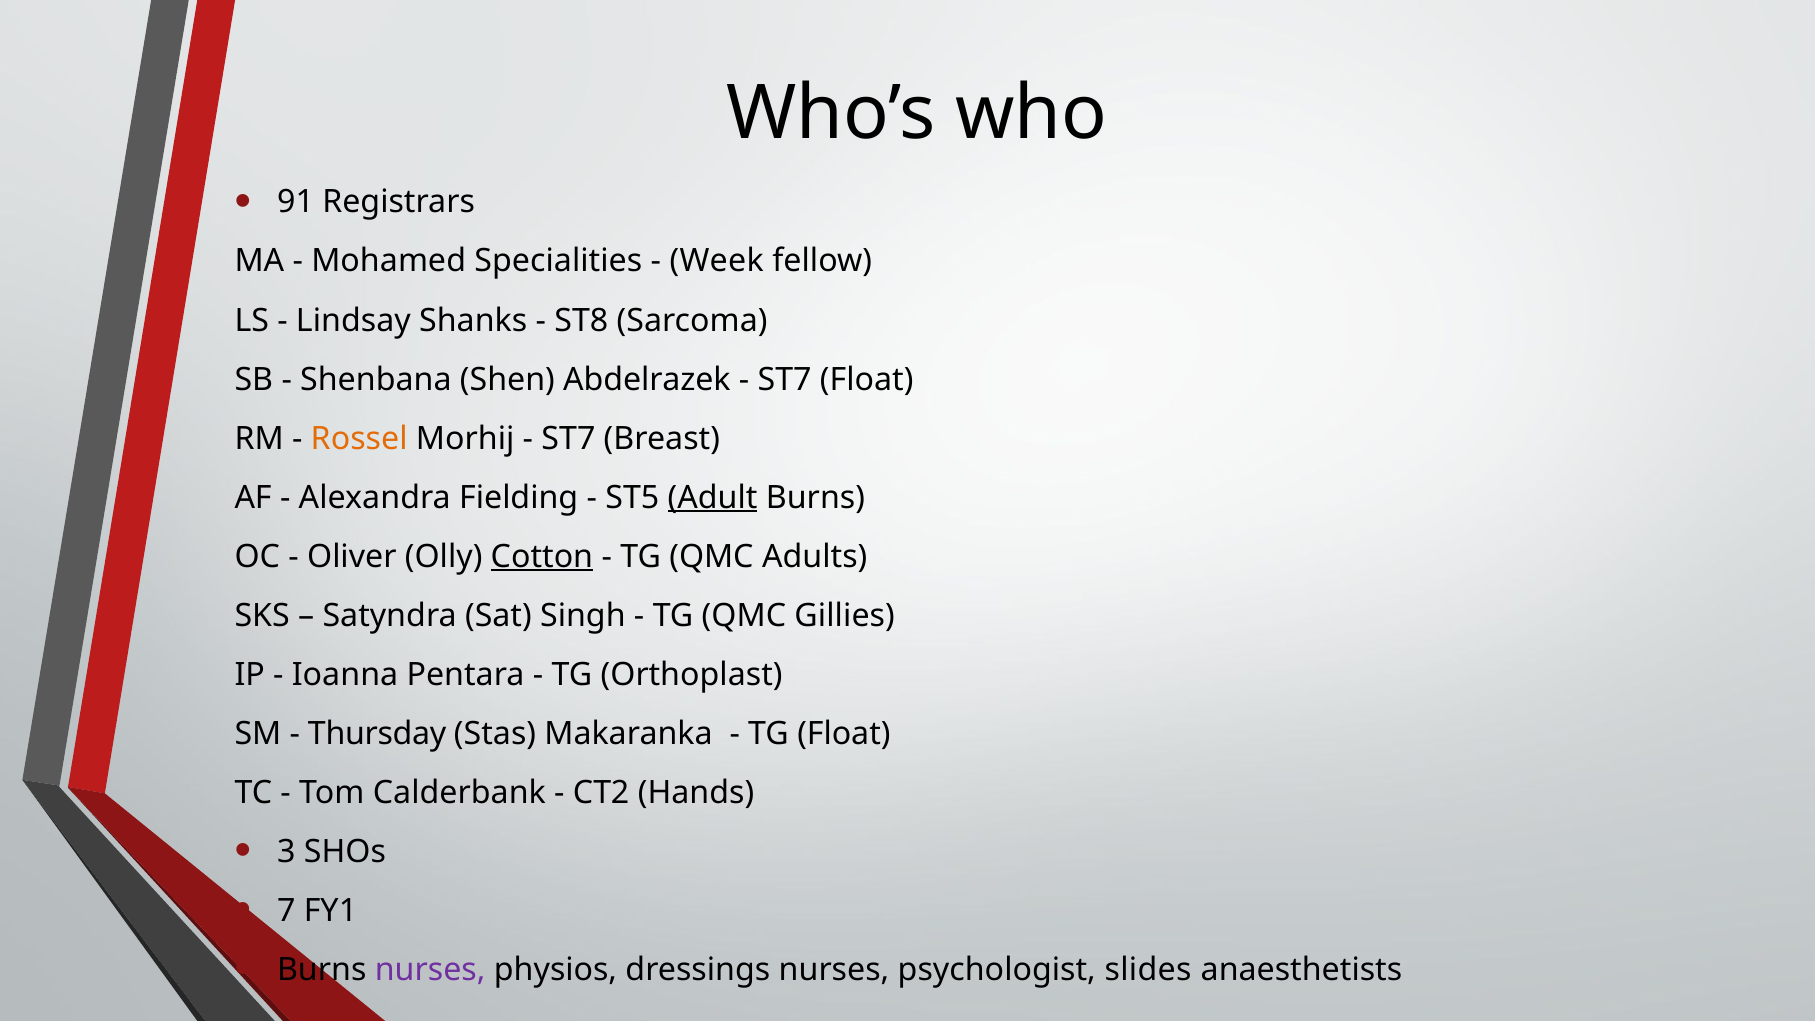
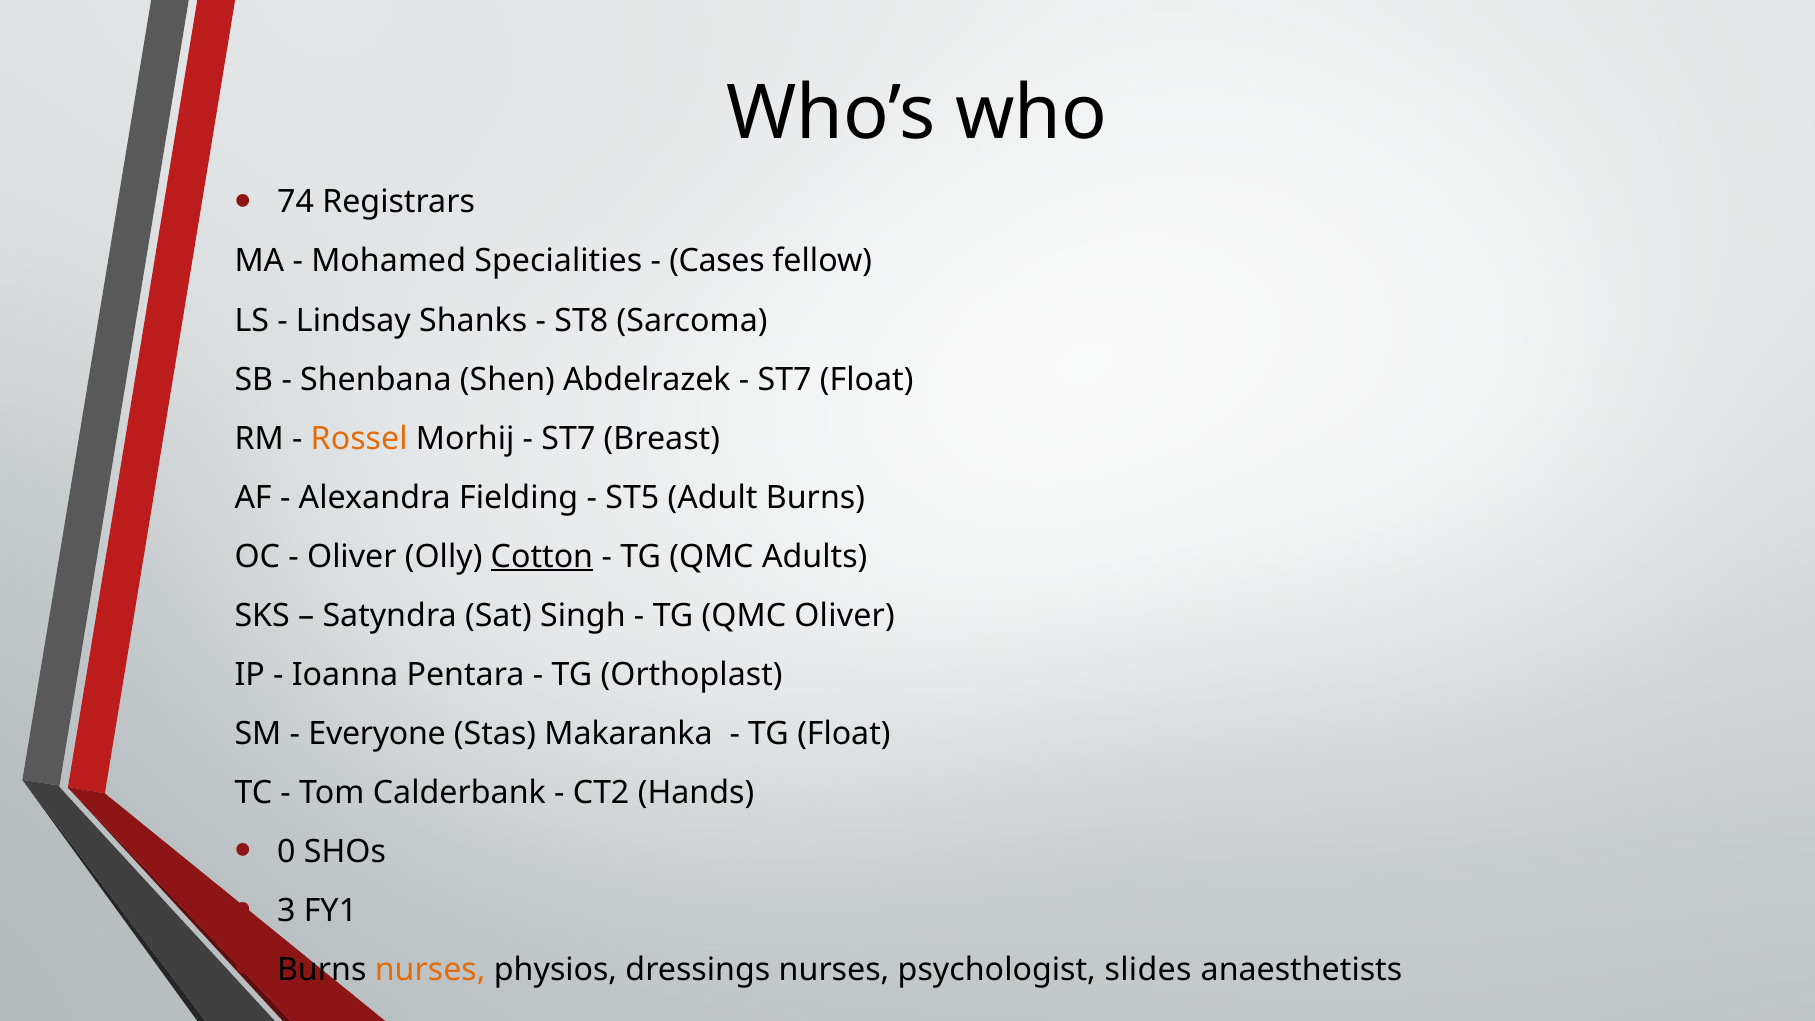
91: 91 -> 74
Week: Week -> Cases
Adult underline: present -> none
QMC Gillies: Gillies -> Oliver
Thursday: Thursday -> Everyone
3: 3 -> 0
7: 7 -> 3
nurses at (430, 969) colour: purple -> orange
